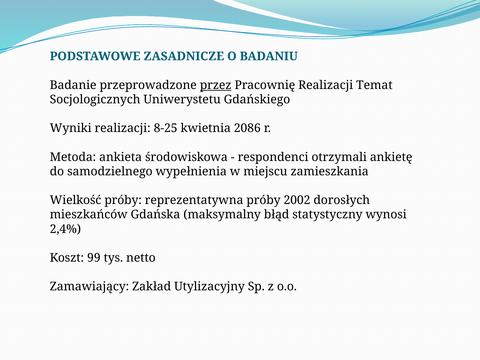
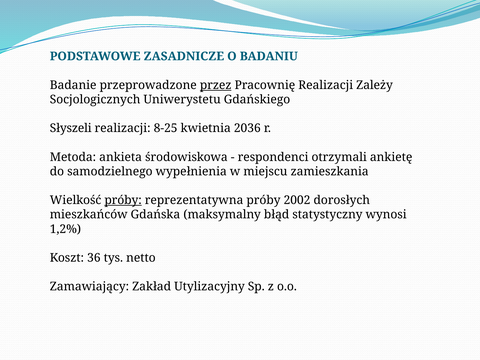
Temat: Temat -> Zależy
Wyniki: Wyniki -> Słyszeli
2086: 2086 -> 2036
próby at (123, 200) underline: none -> present
2,4%: 2,4% -> 1,2%
99: 99 -> 36
